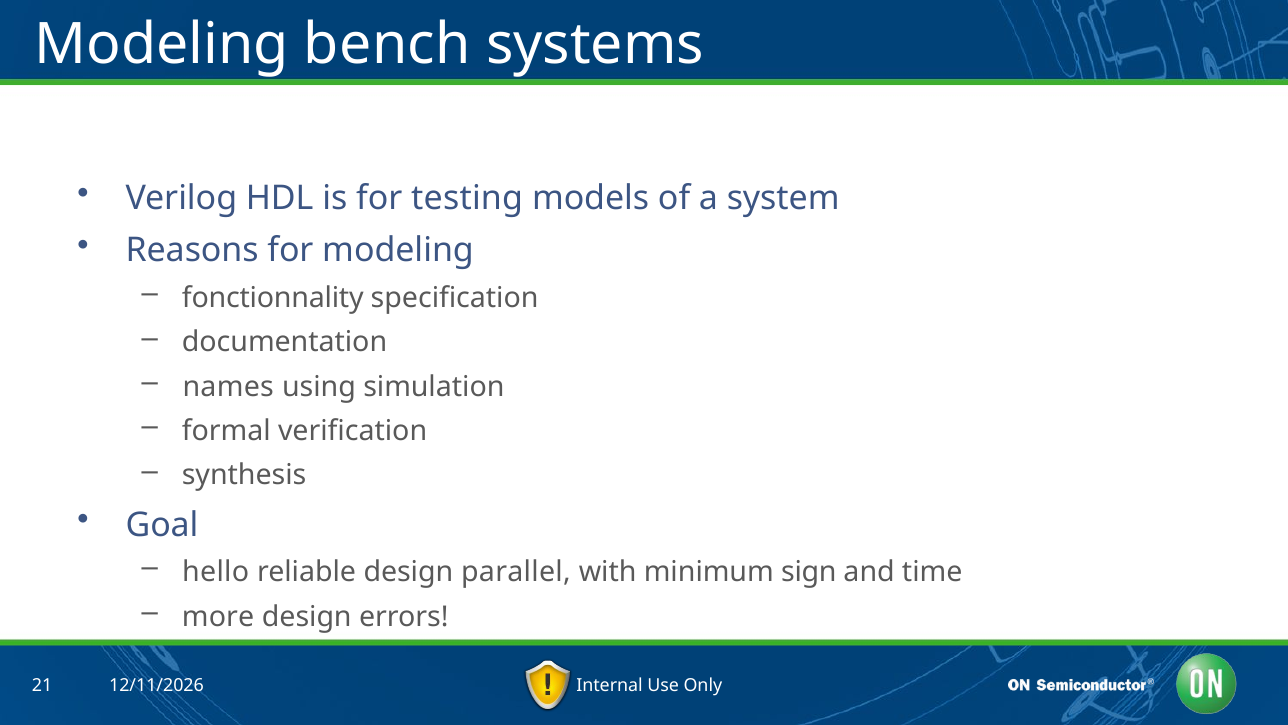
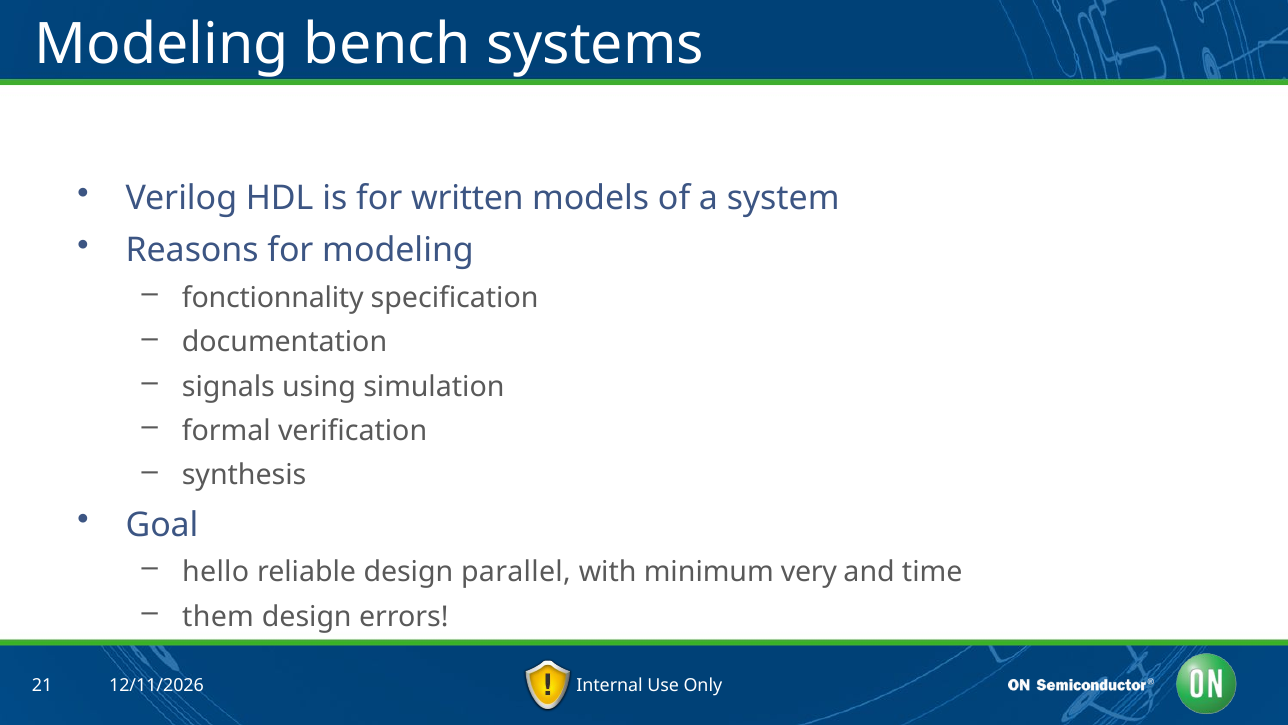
testing: testing -> written
names: names -> signals
sign: sign -> very
more: more -> them
